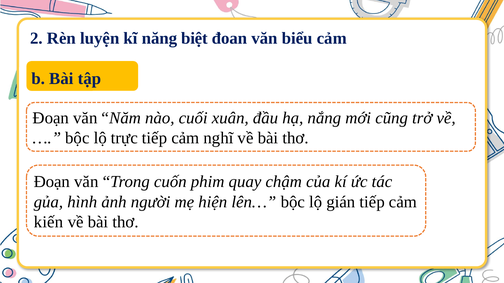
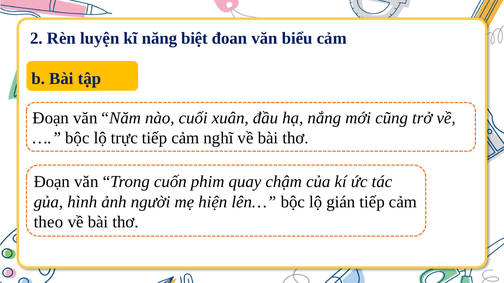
kiến: kiến -> theo
